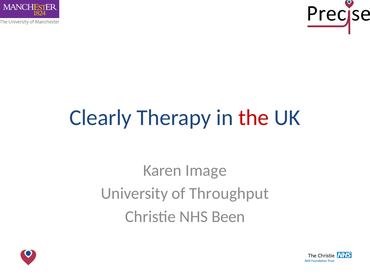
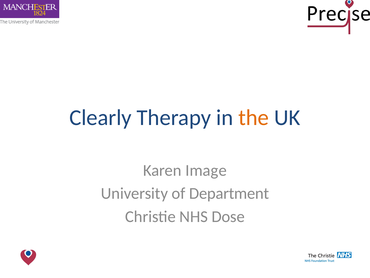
the colour: red -> orange
Throughput: Throughput -> Department
Been: Been -> Dose
